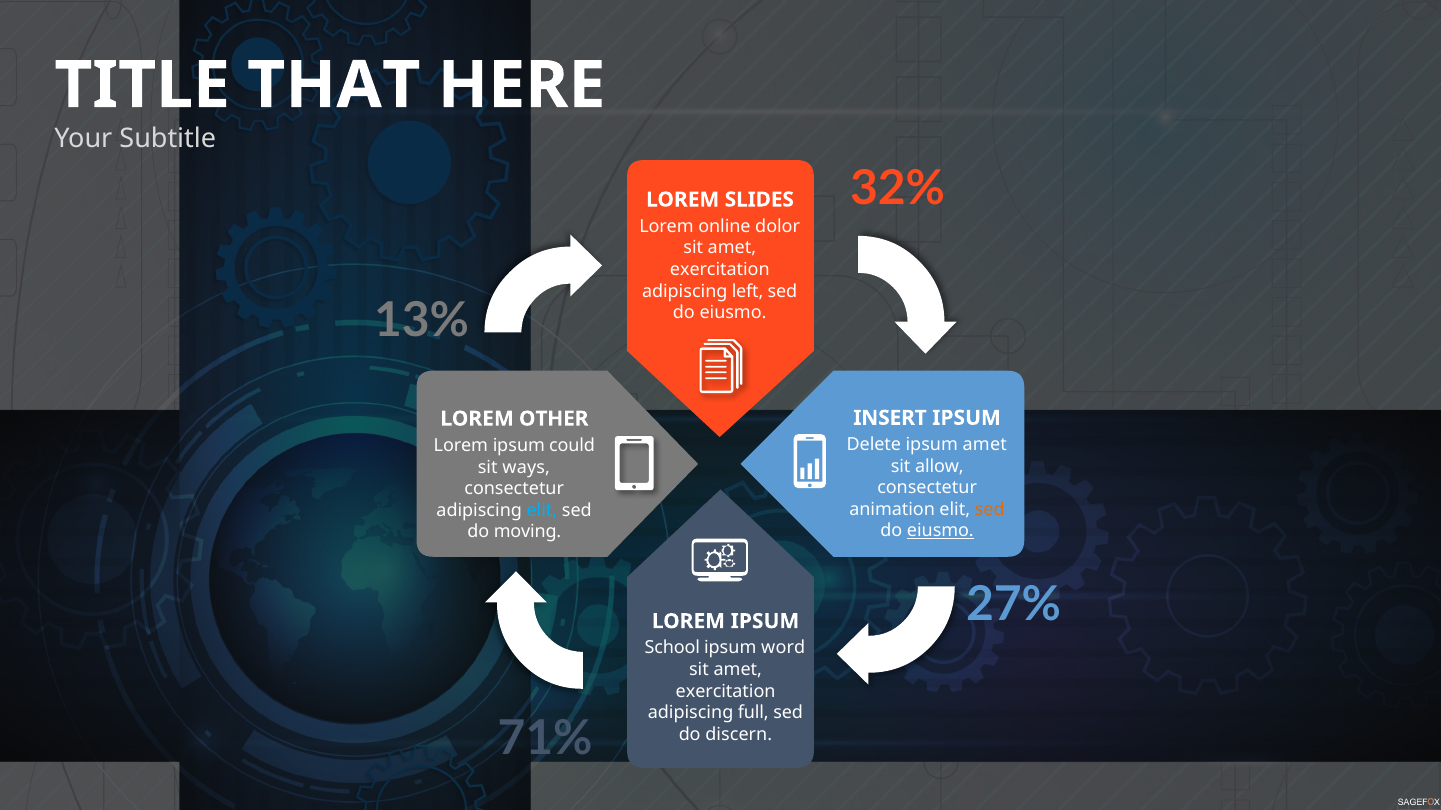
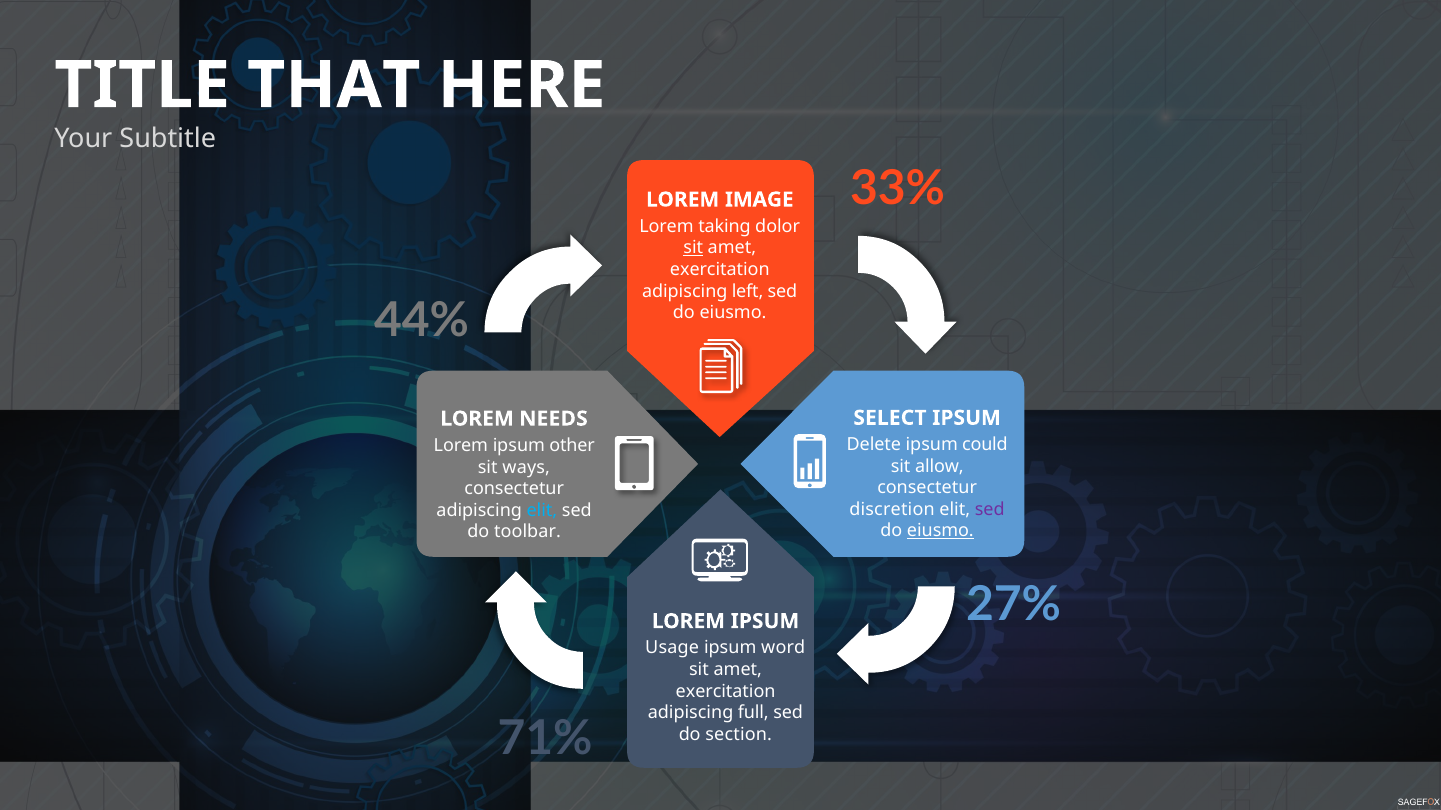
32%: 32% -> 33%
SLIDES: SLIDES -> IMAGE
online: online -> taking
sit at (693, 248) underline: none -> present
13%: 13% -> 44%
INSERT: INSERT -> SELECT
OTHER: OTHER -> NEEDS
ipsum amet: amet -> could
could: could -> other
animation: animation -> discretion
sed at (990, 510) colour: orange -> purple
moving: moving -> toolbar
School: School -> Usage
discern: discern -> section
